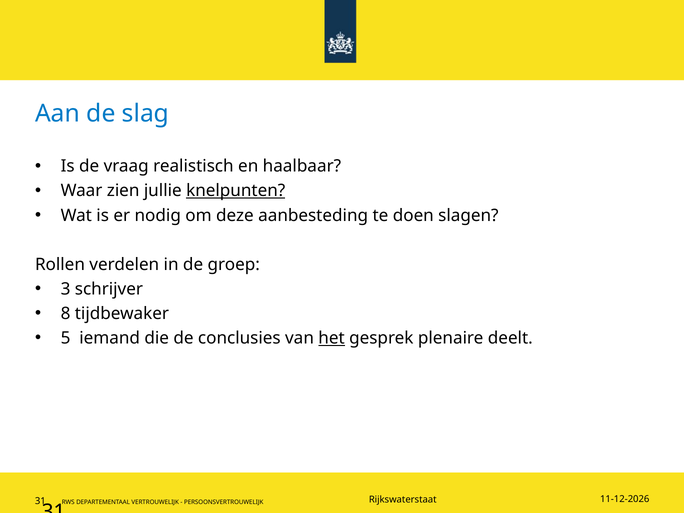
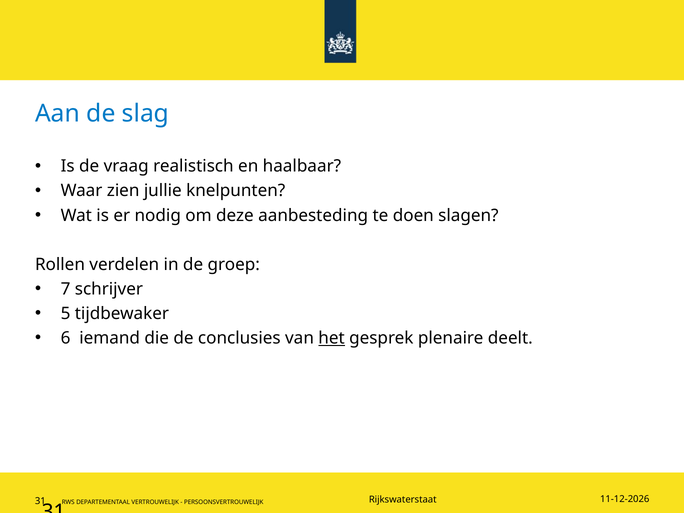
knelpunten underline: present -> none
3: 3 -> 7
8: 8 -> 5
5: 5 -> 6
